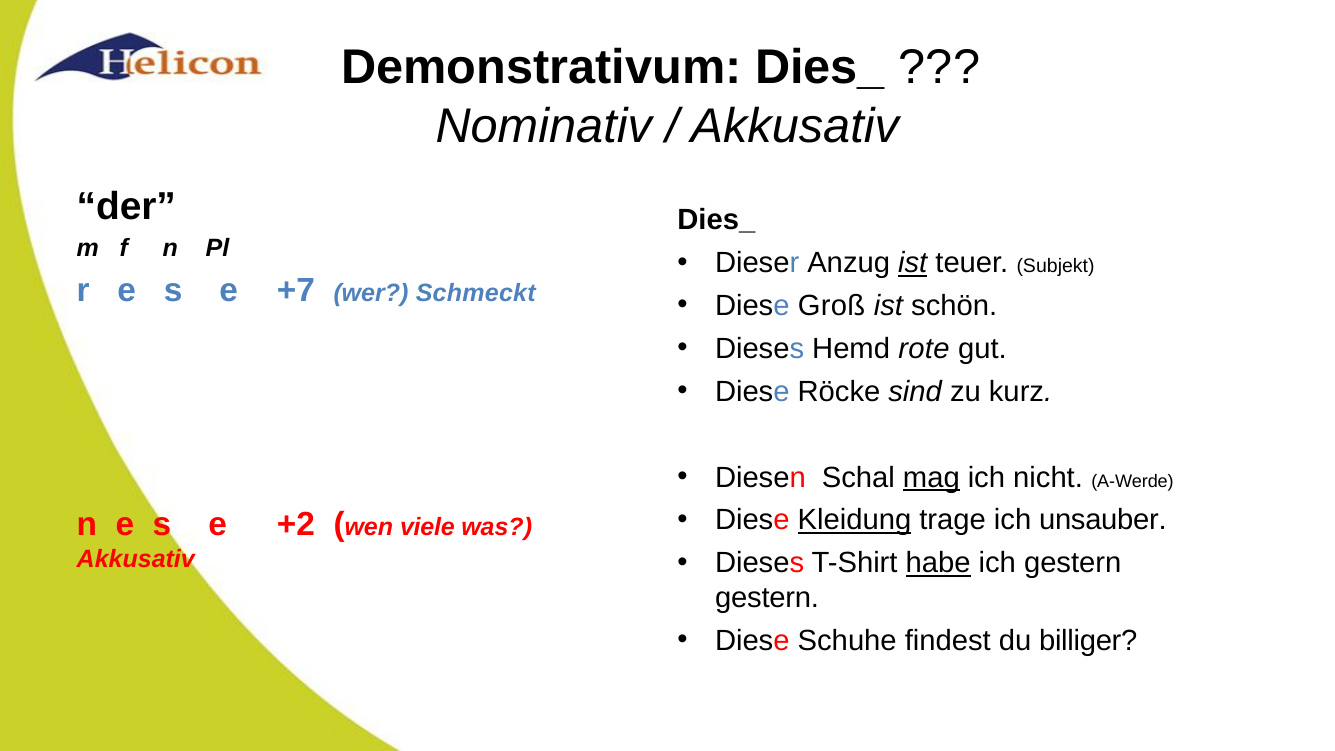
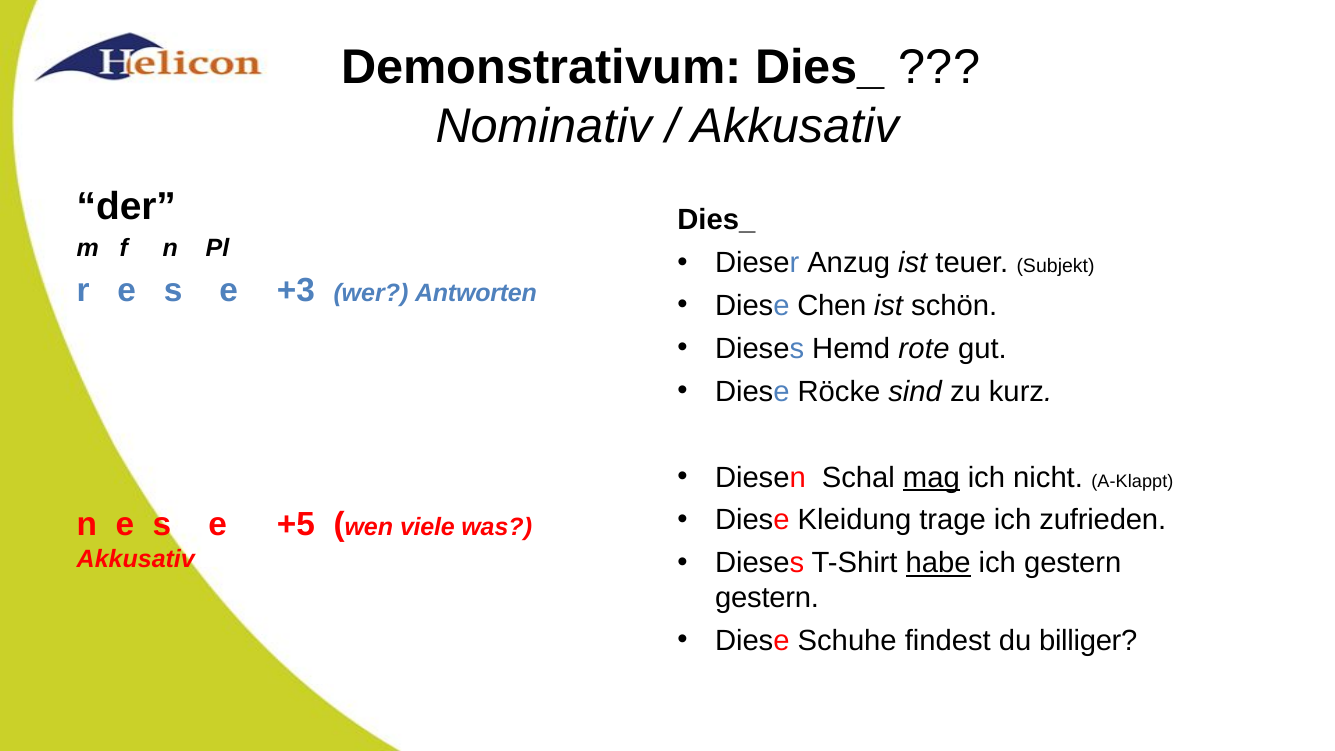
ist at (913, 263) underline: present -> none
+7: +7 -> +3
Schmeckt: Schmeckt -> Antworten
Groß: Groß -> Chen
A-Werde: A-Werde -> A-Klappt
Kleidung underline: present -> none
unsauber: unsauber -> zufrieden
+2: +2 -> +5
